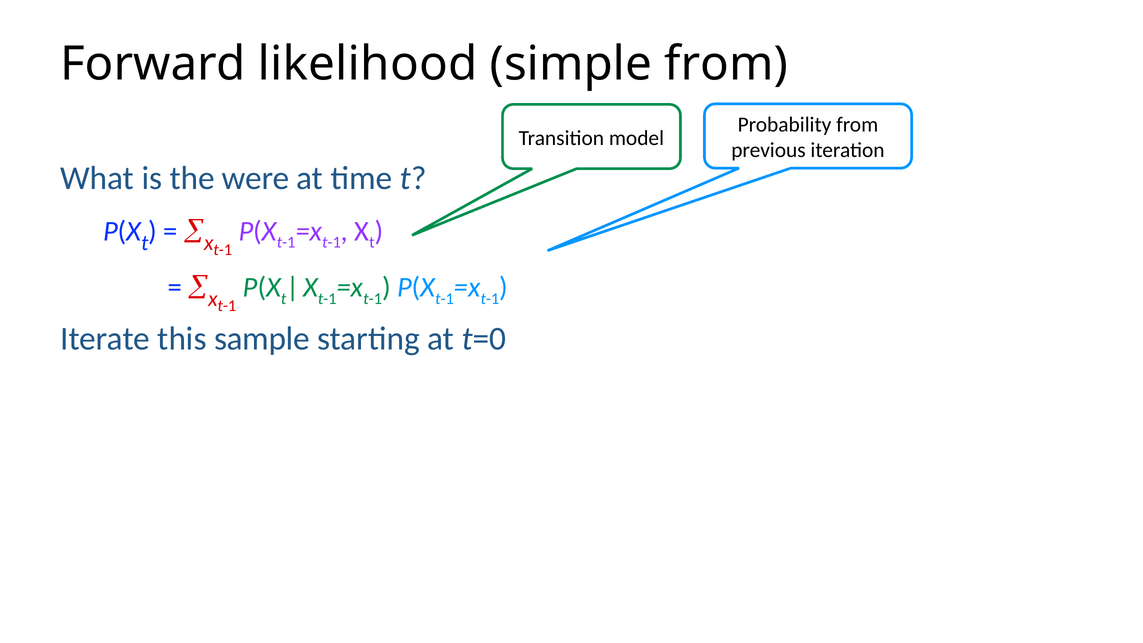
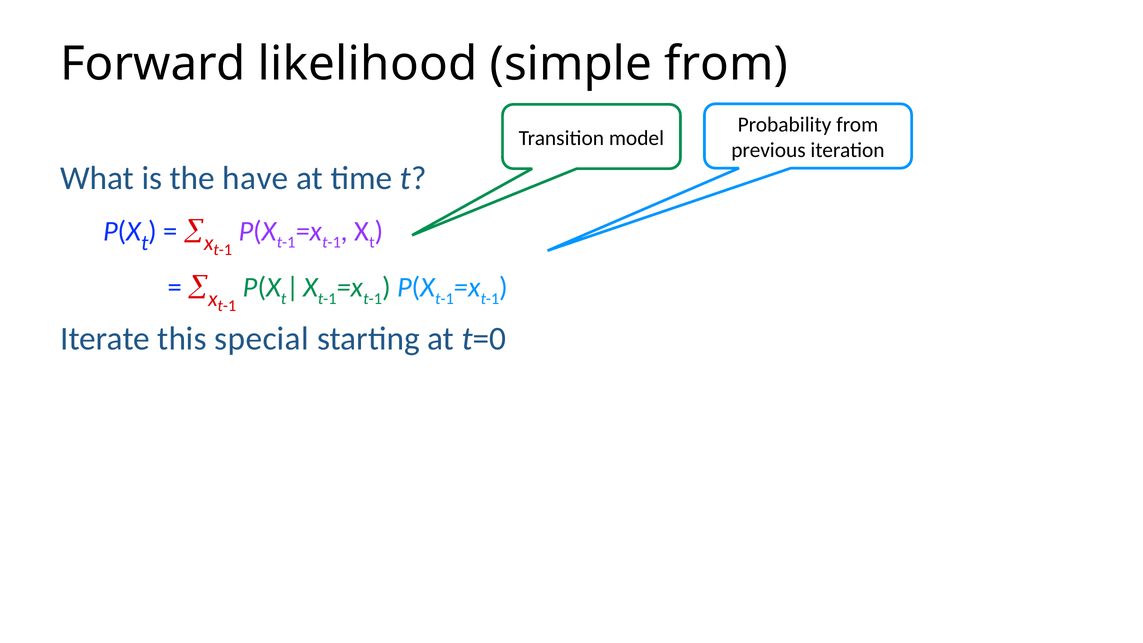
were: were -> have
sample: sample -> special
